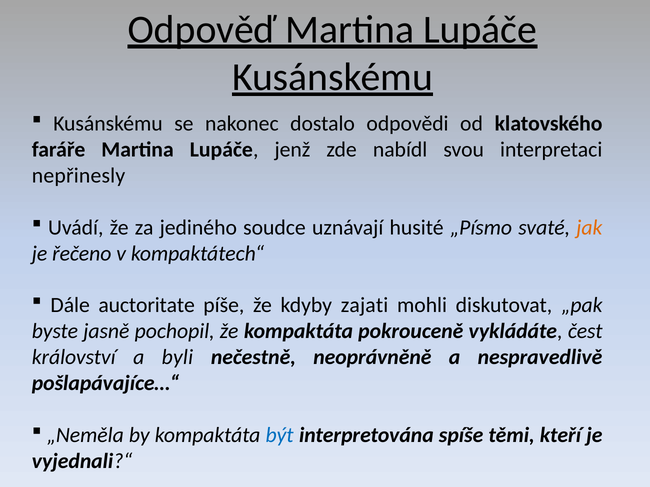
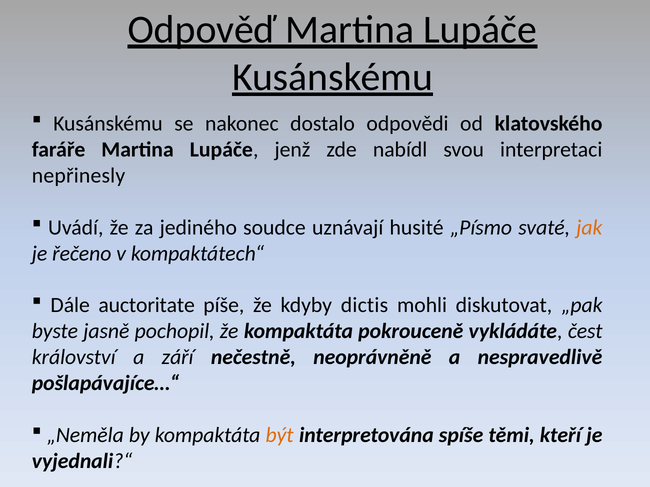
zajati: zajati -> dictis
byli: byli -> září
být colour: blue -> orange
